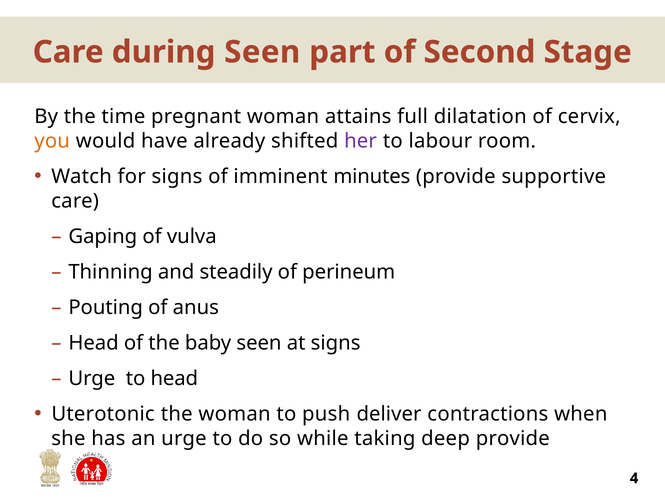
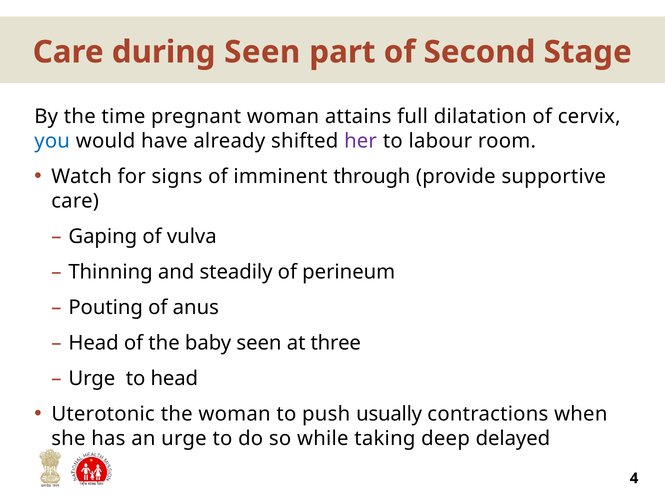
you colour: orange -> blue
minutes: minutes -> through
at signs: signs -> three
deliver: deliver -> usually
deep provide: provide -> delayed
